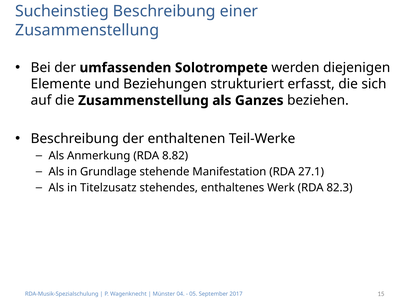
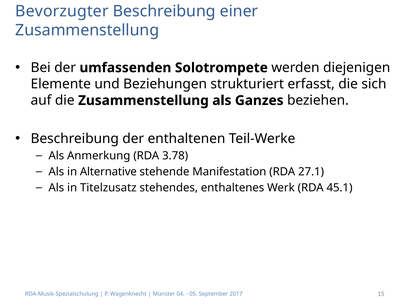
Sucheinstieg: Sucheinstieg -> Bevorzugter
8.82: 8.82 -> 3.78
Grundlage: Grundlage -> Alternative
82.3: 82.3 -> 45.1
